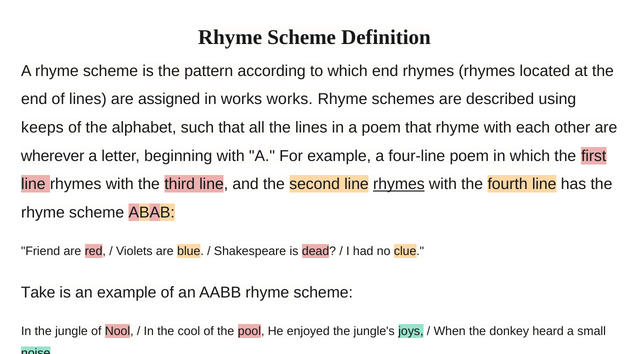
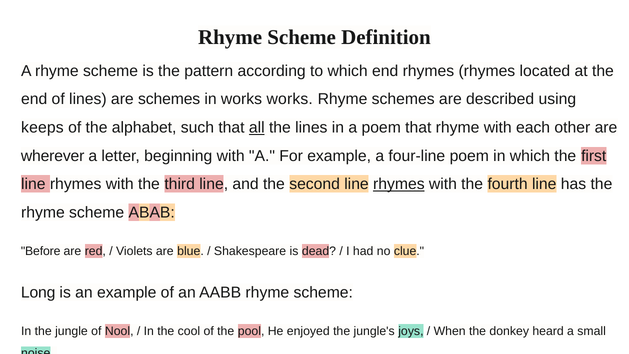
are assigned: assigned -> schemes
all underline: none -> present
Friend: Friend -> Before
Take: Take -> Long
